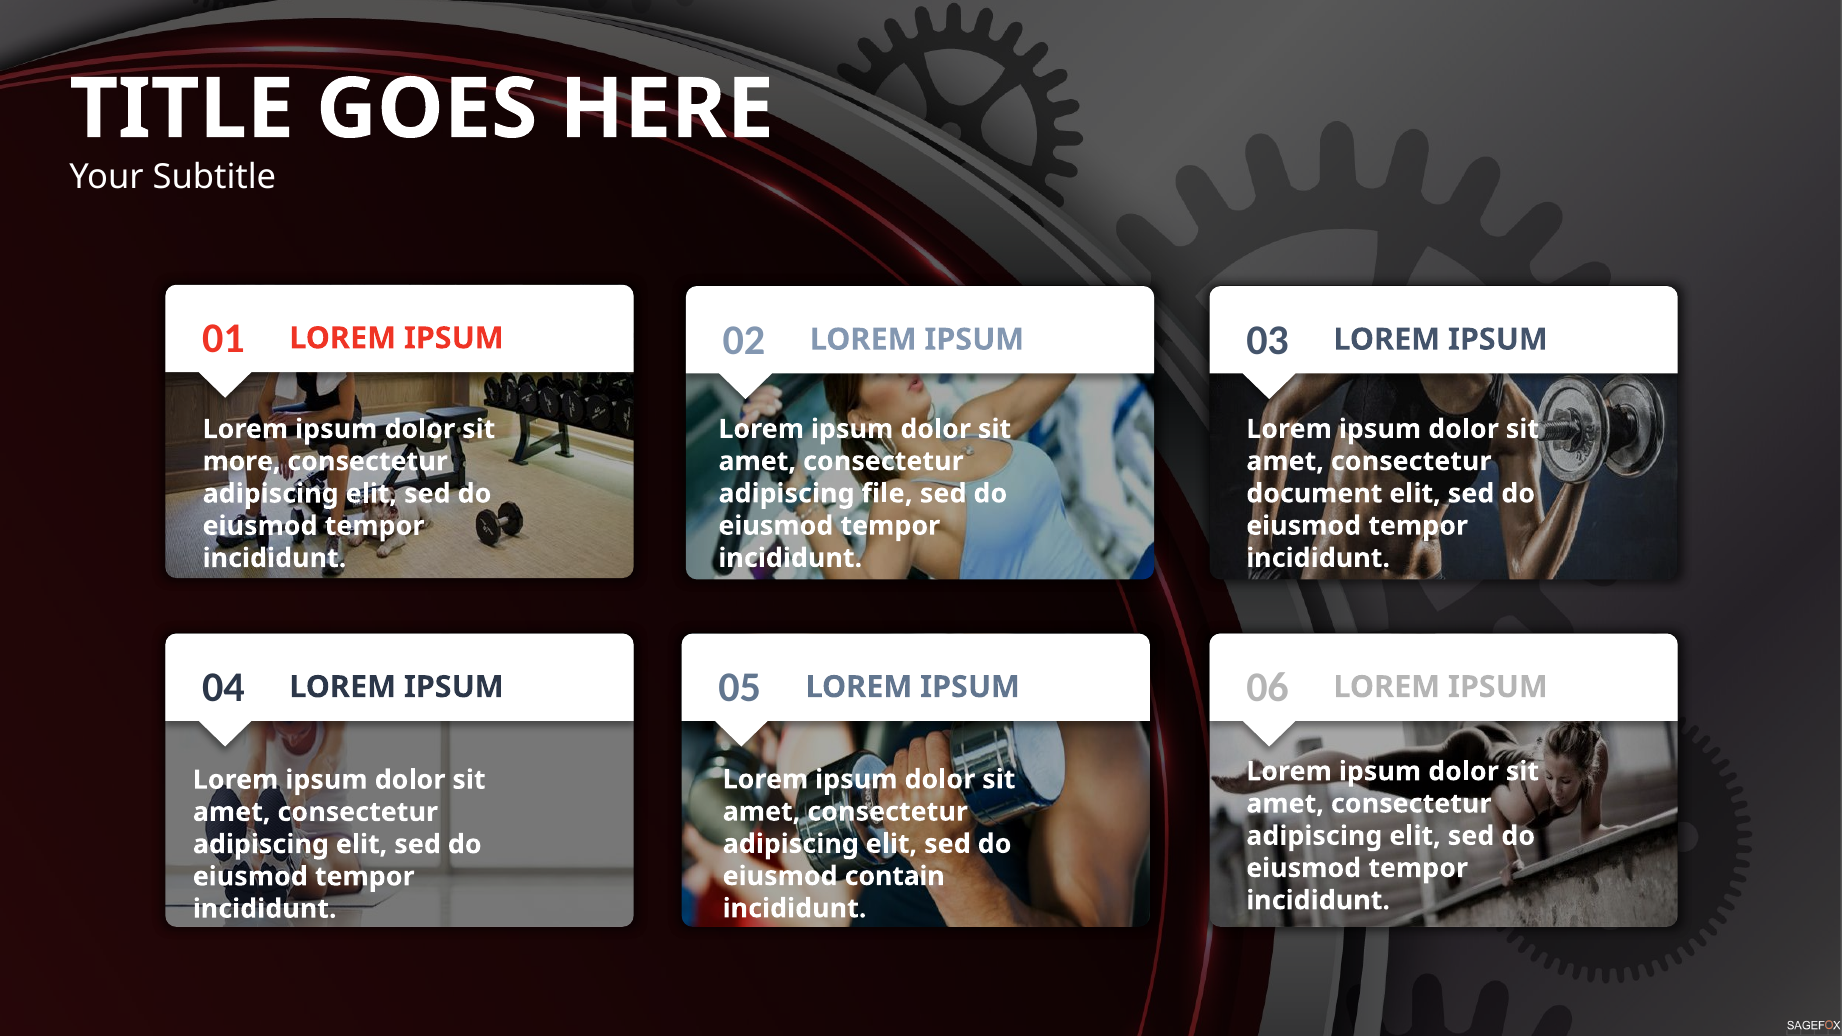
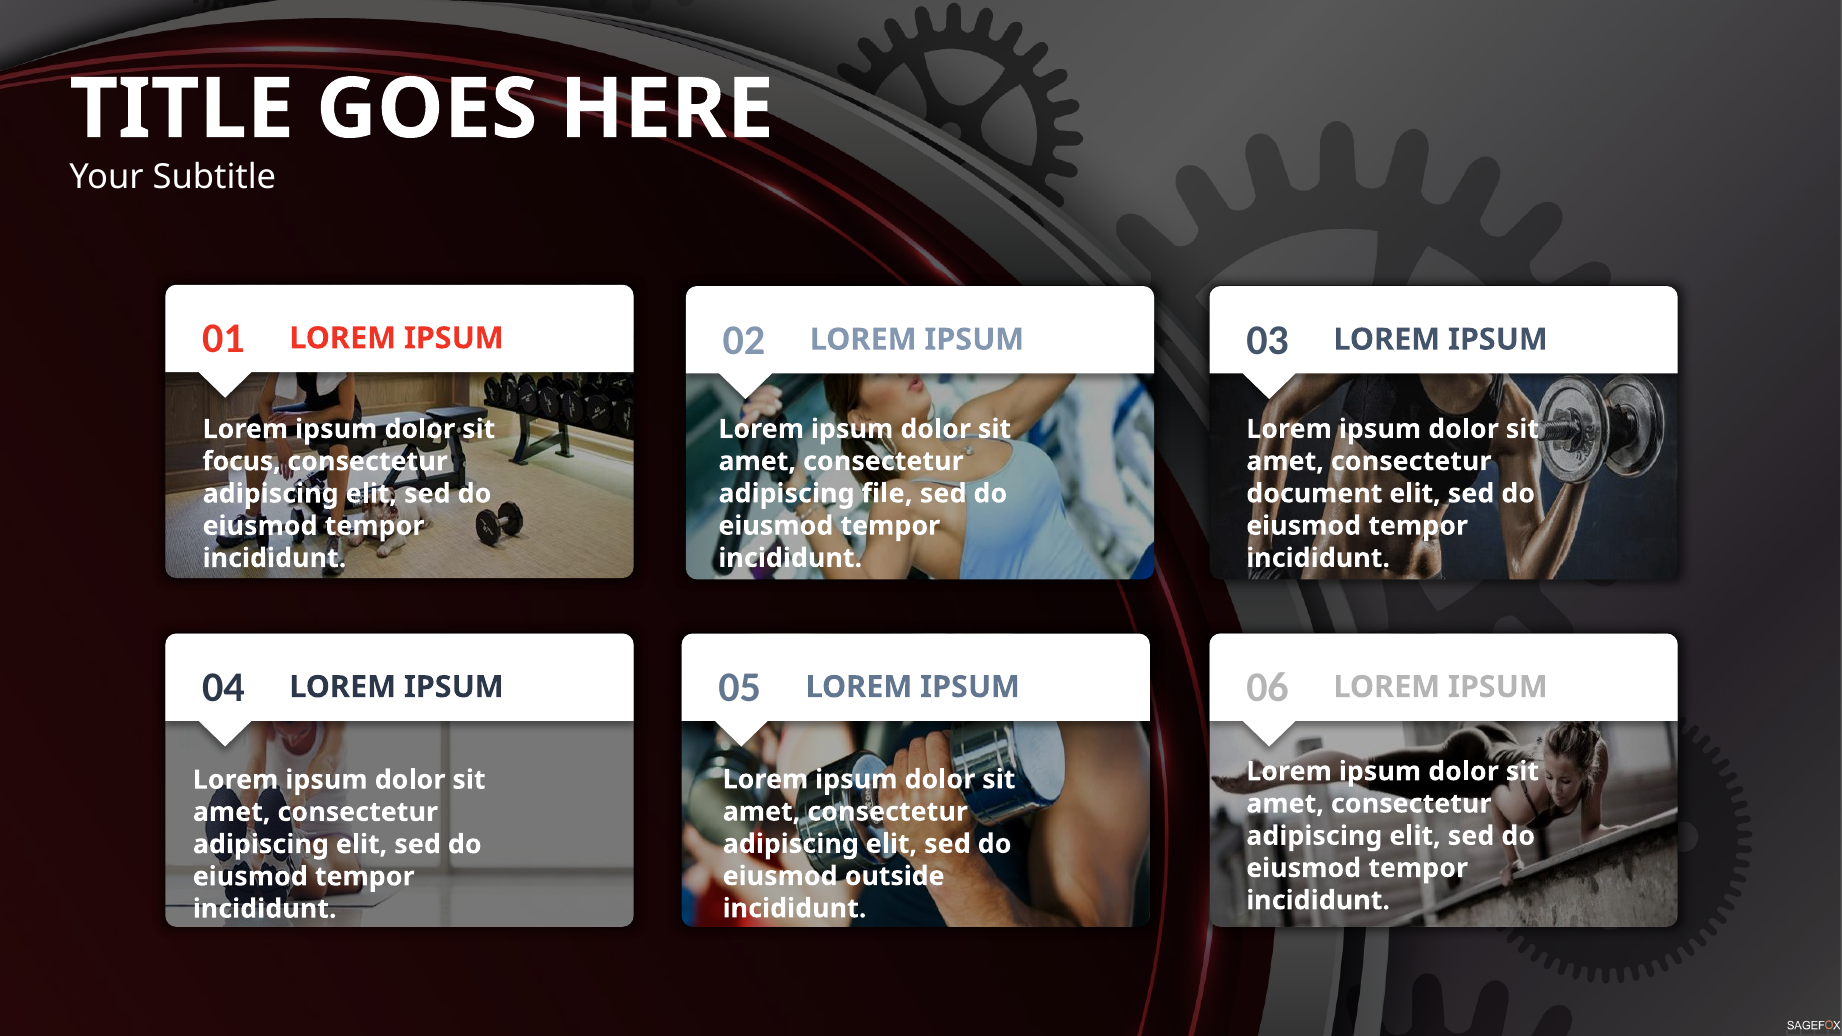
more: more -> focus
contain: contain -> outside
